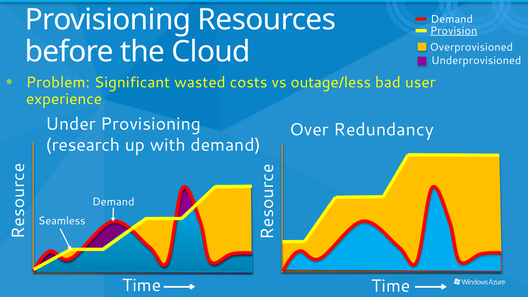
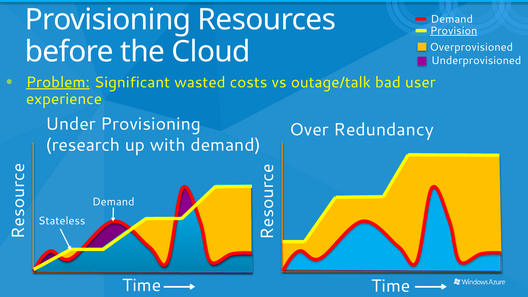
Problem underline: none -> present
outage/less: outage/less -> outage/talk
Seamless: Seamless -> Stateless
